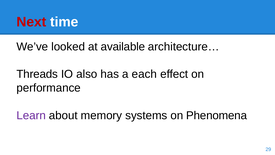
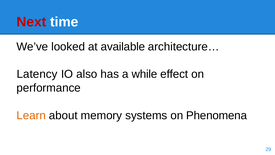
Threads: Threads -> Latency
each: each -> while
Learn colour: purple -> orange
